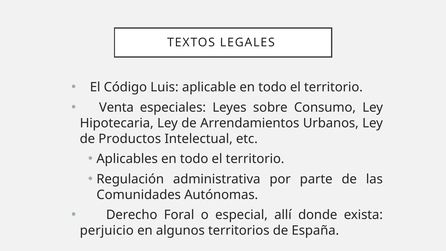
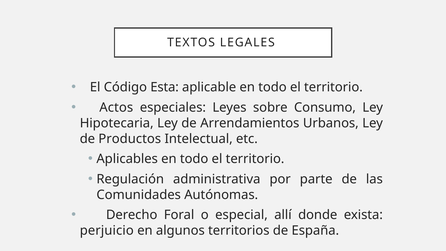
Luis: Luis -> Esta
Venta: Venta -> Actos
